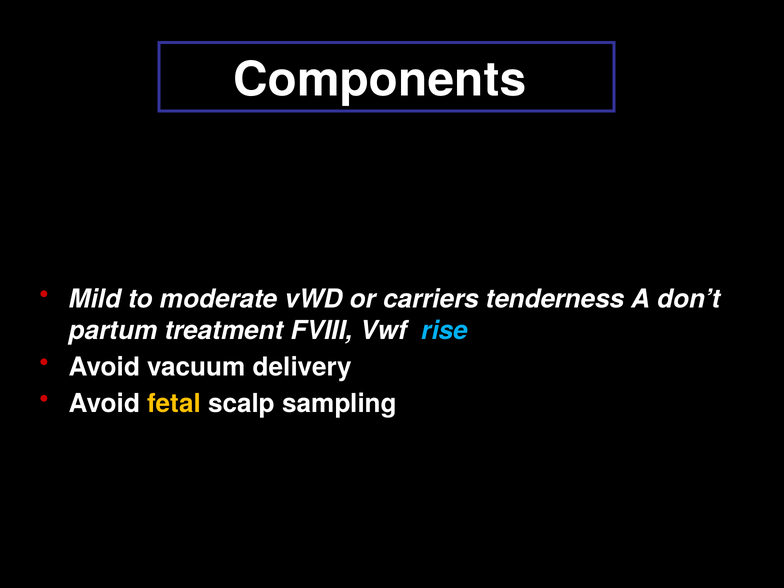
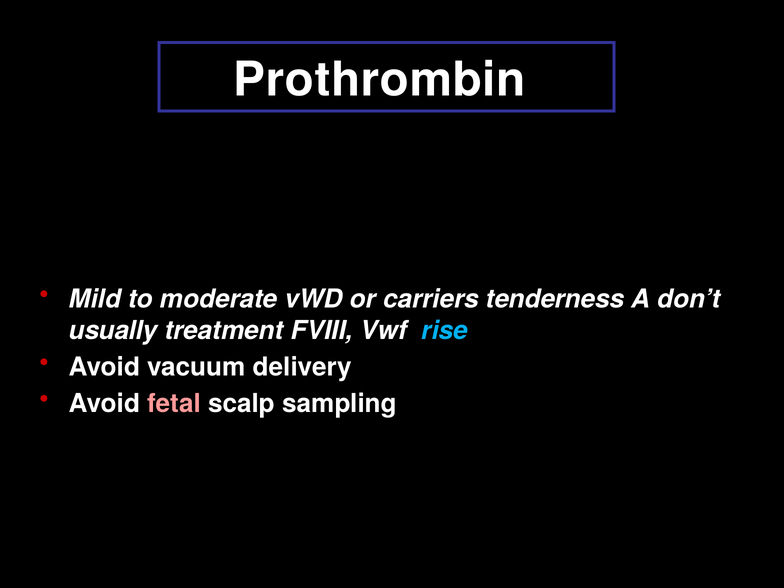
Components: Components -> Prothrombin
partum: partum -> usually
fetal colour: yellow -> pink
